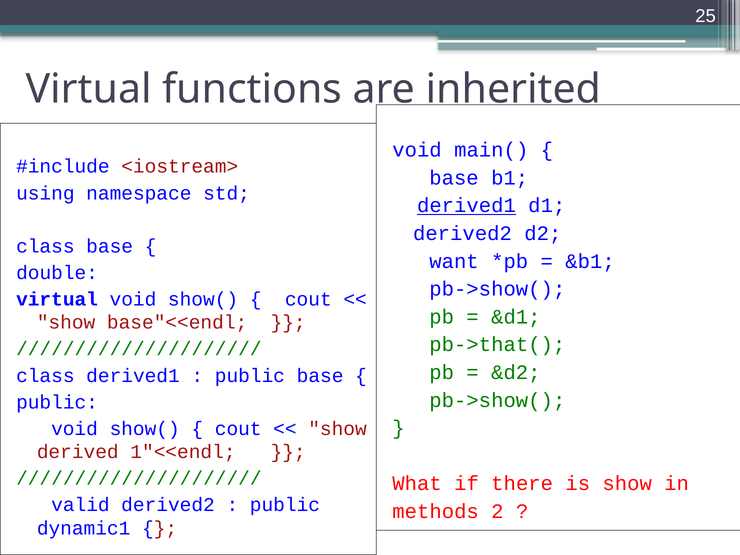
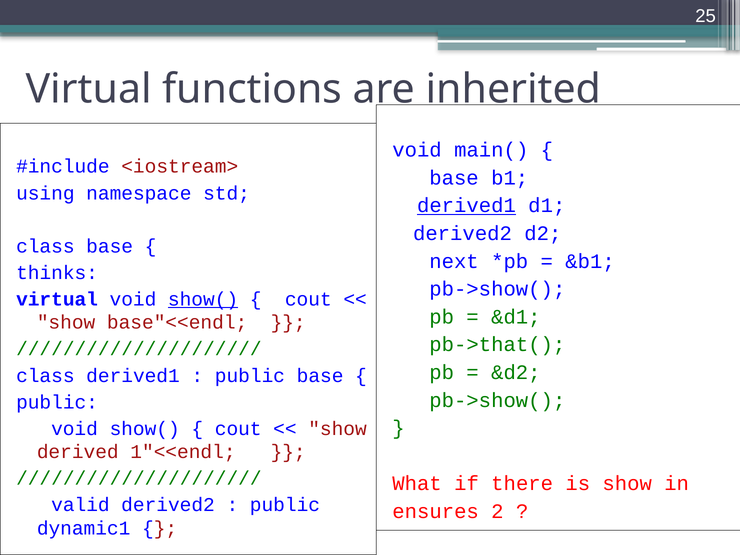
want: want -> next
double: double -> thinks
show( at (203, 299) underline: none -> present
methods: methods -> ensures
